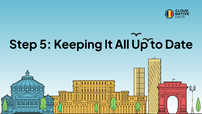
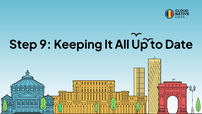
5: 5 -> 9
